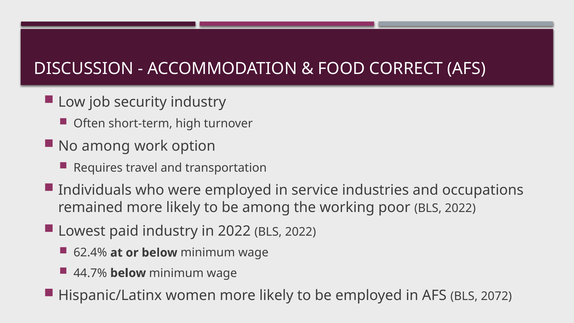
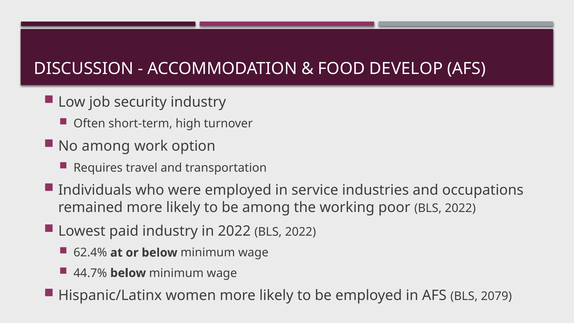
CORRECT: CORRECT -> DEVELOP
2072: 2072 -> 2079
